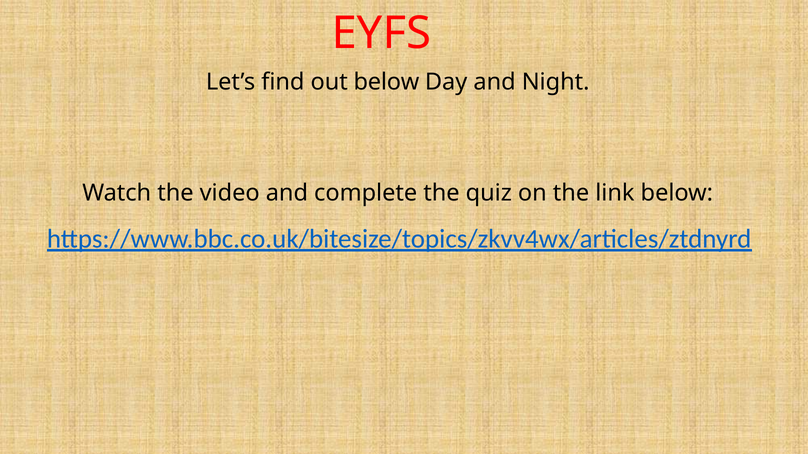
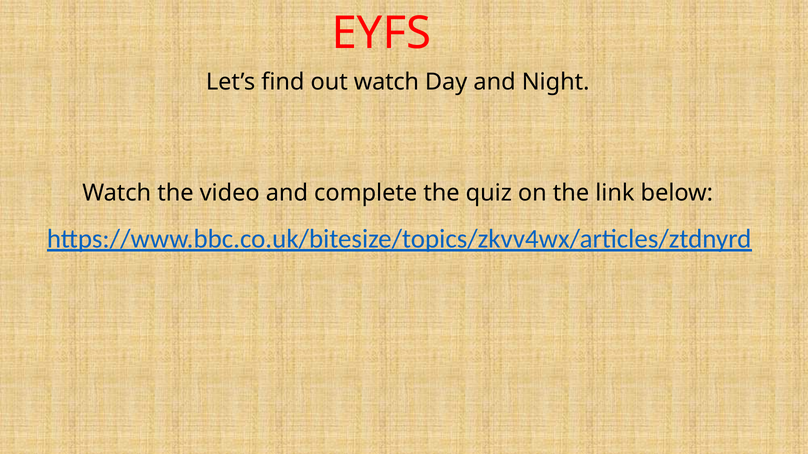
out below: below -> watch
